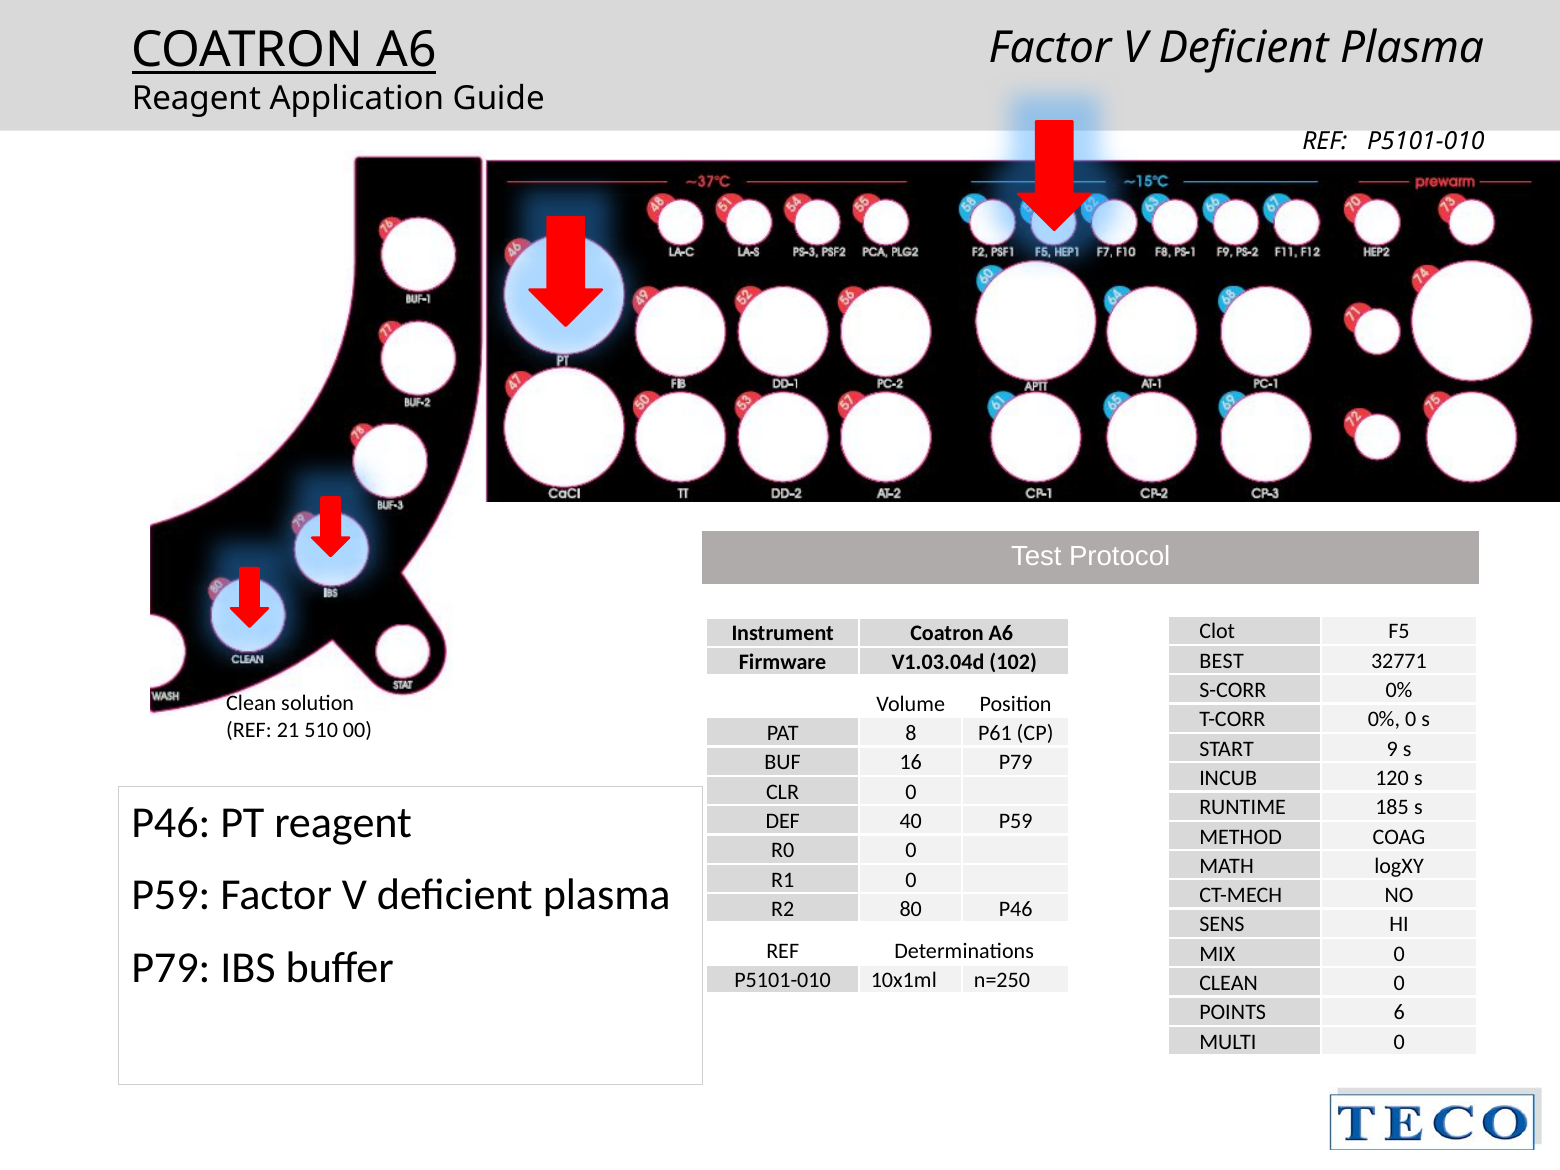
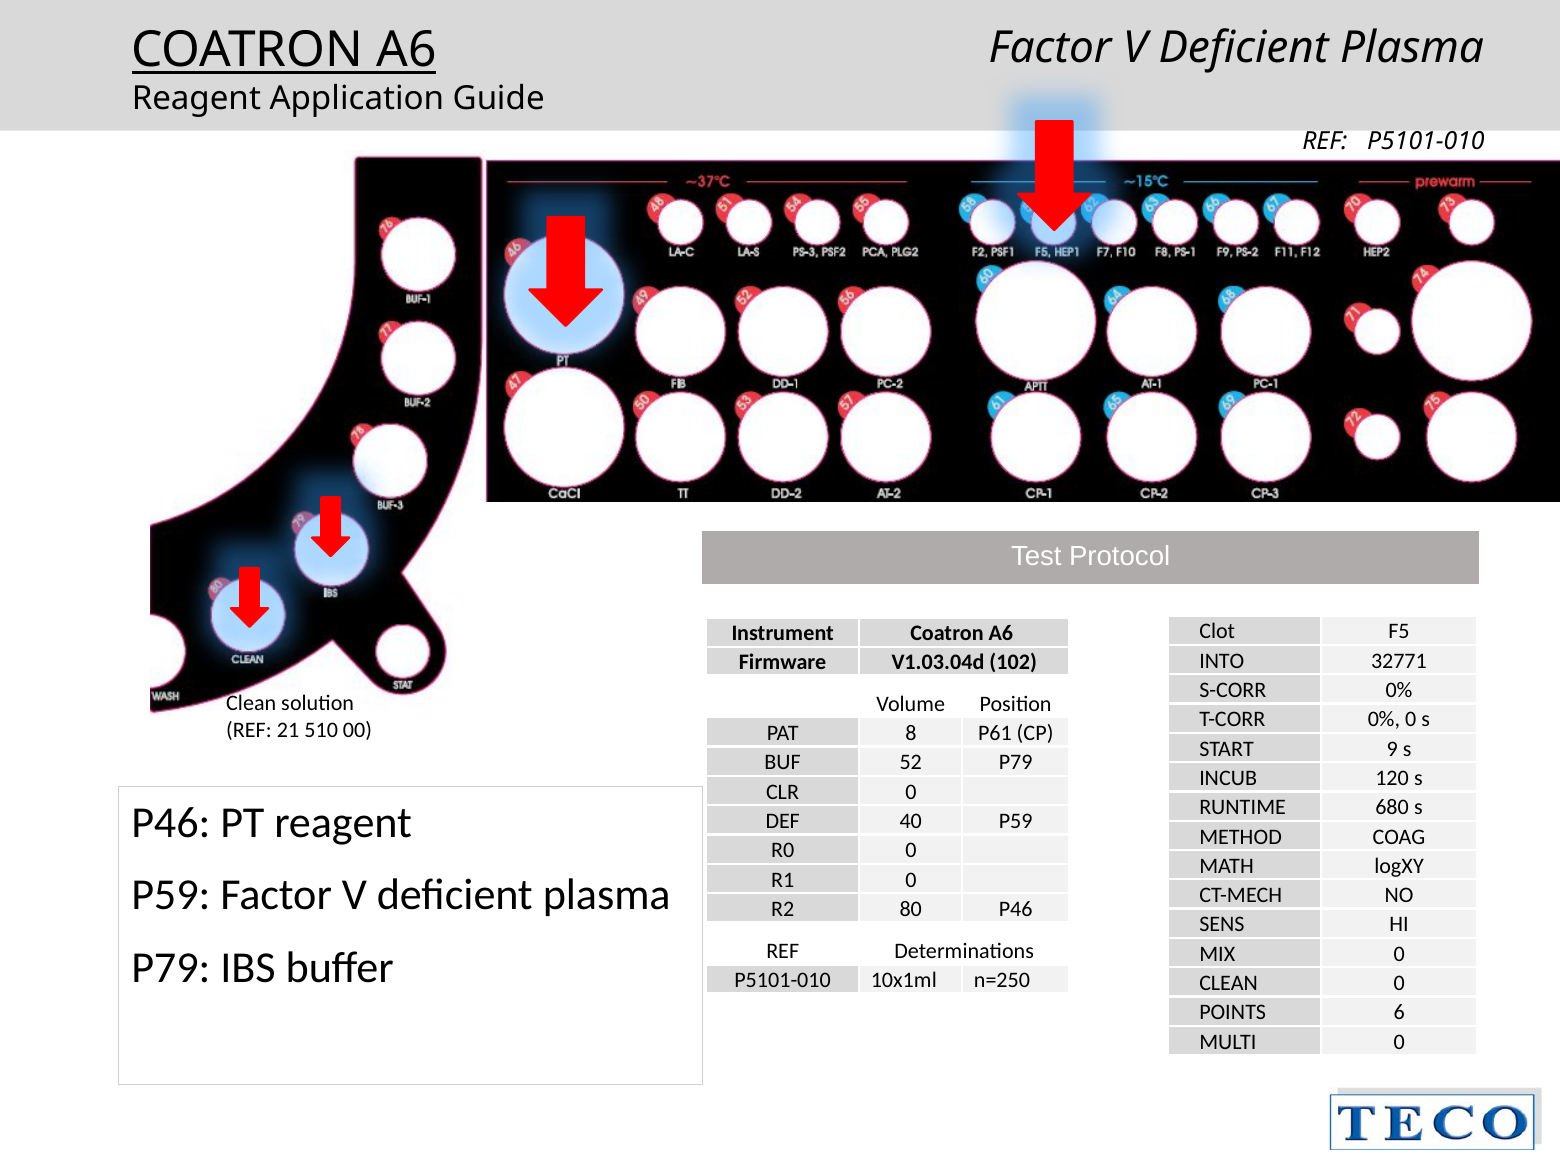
BEST: BEST -> INTO
16: 16 -> 52
185: 185 -> 680
